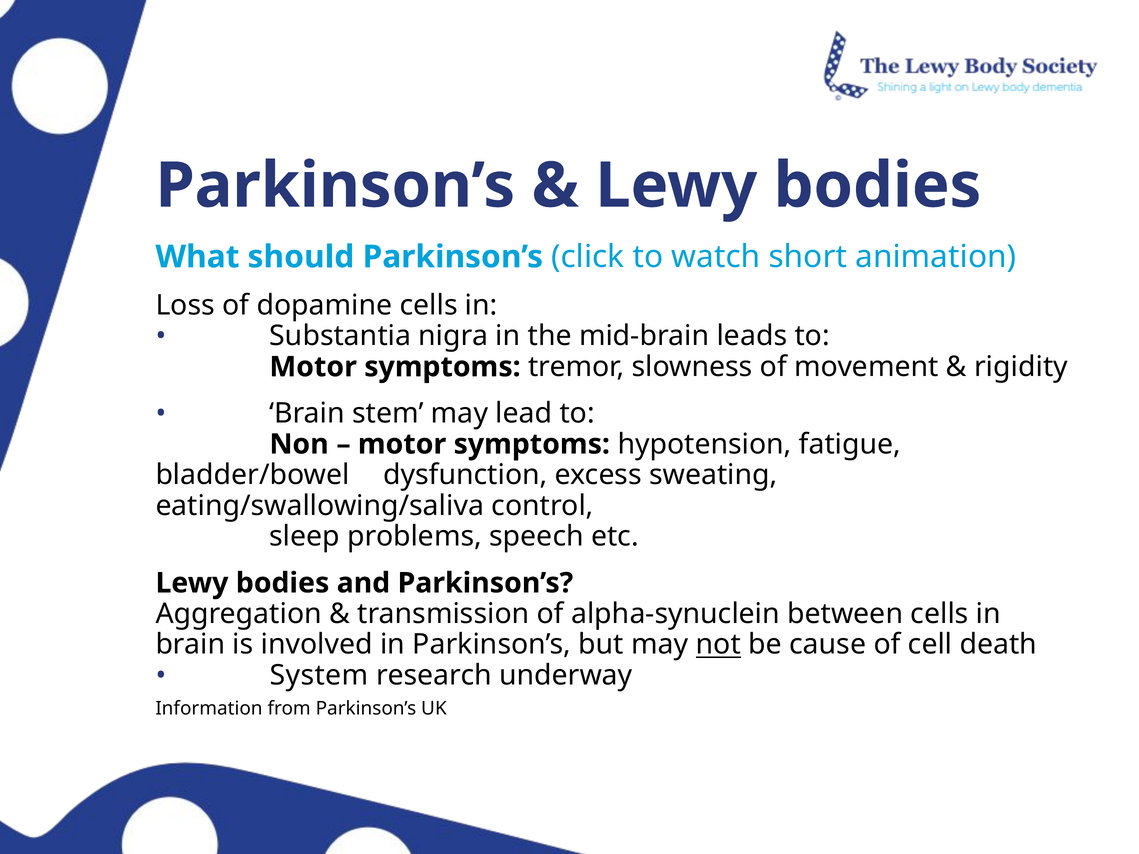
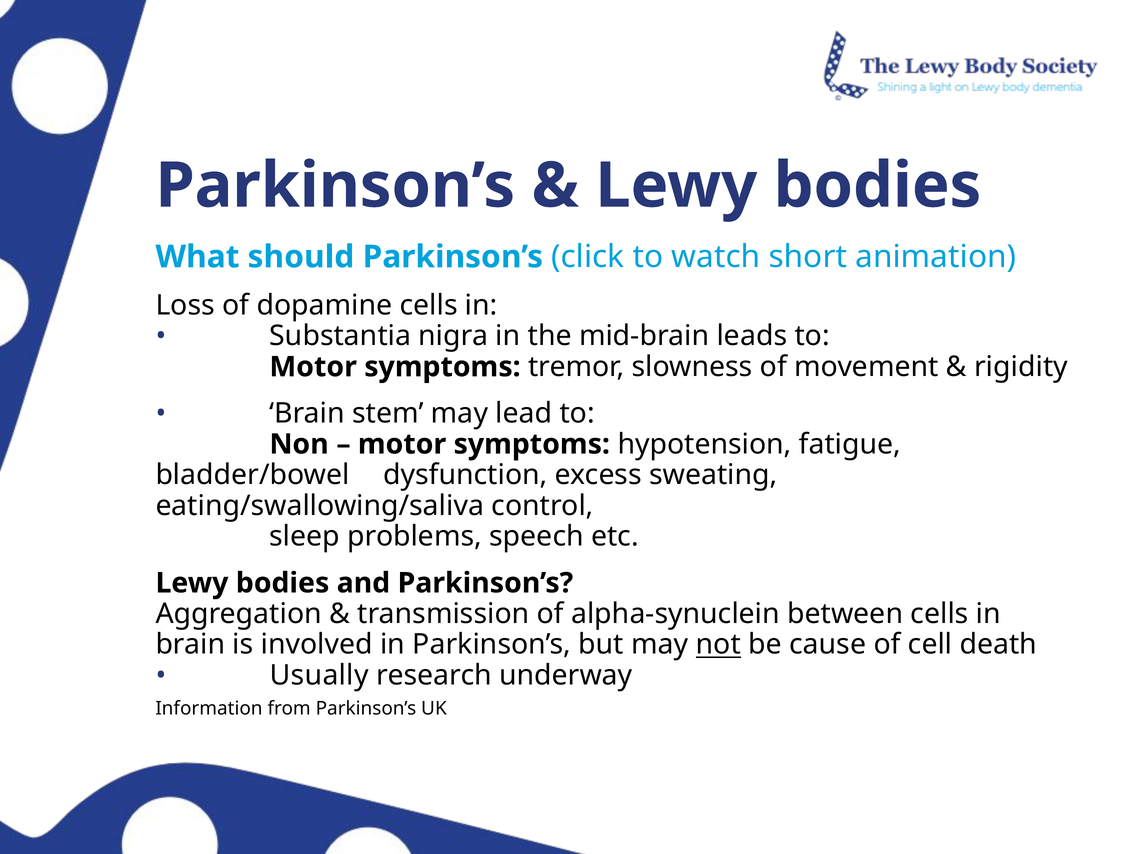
System: System -> Usually
